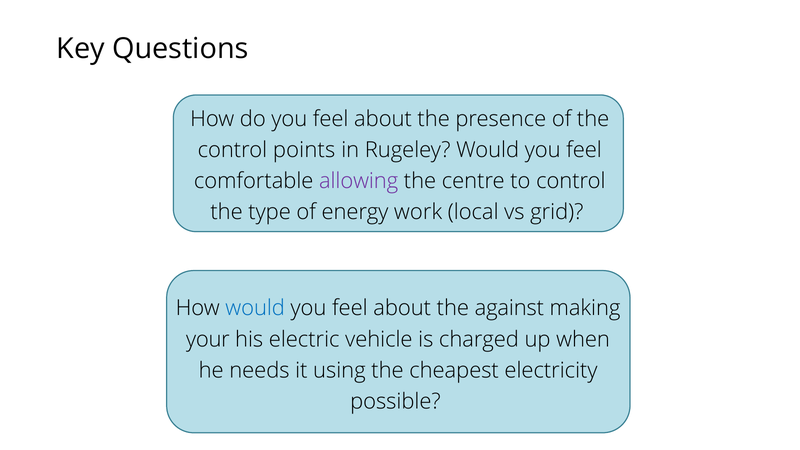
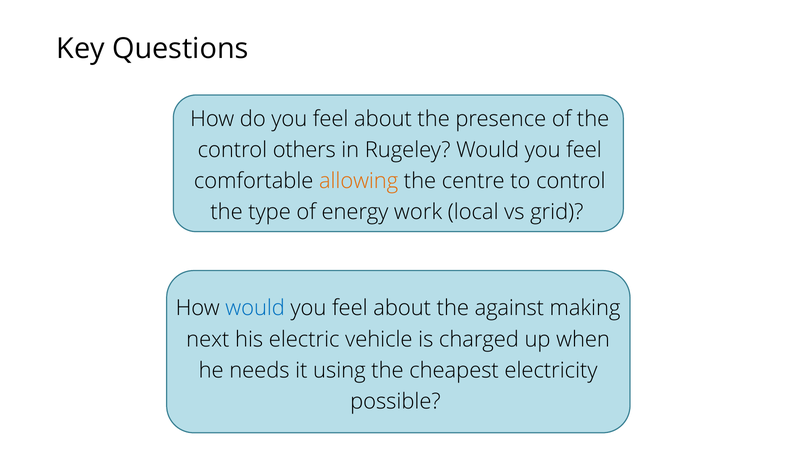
points: points -> others
allowing colour: purple -> orange
your: your -> next
